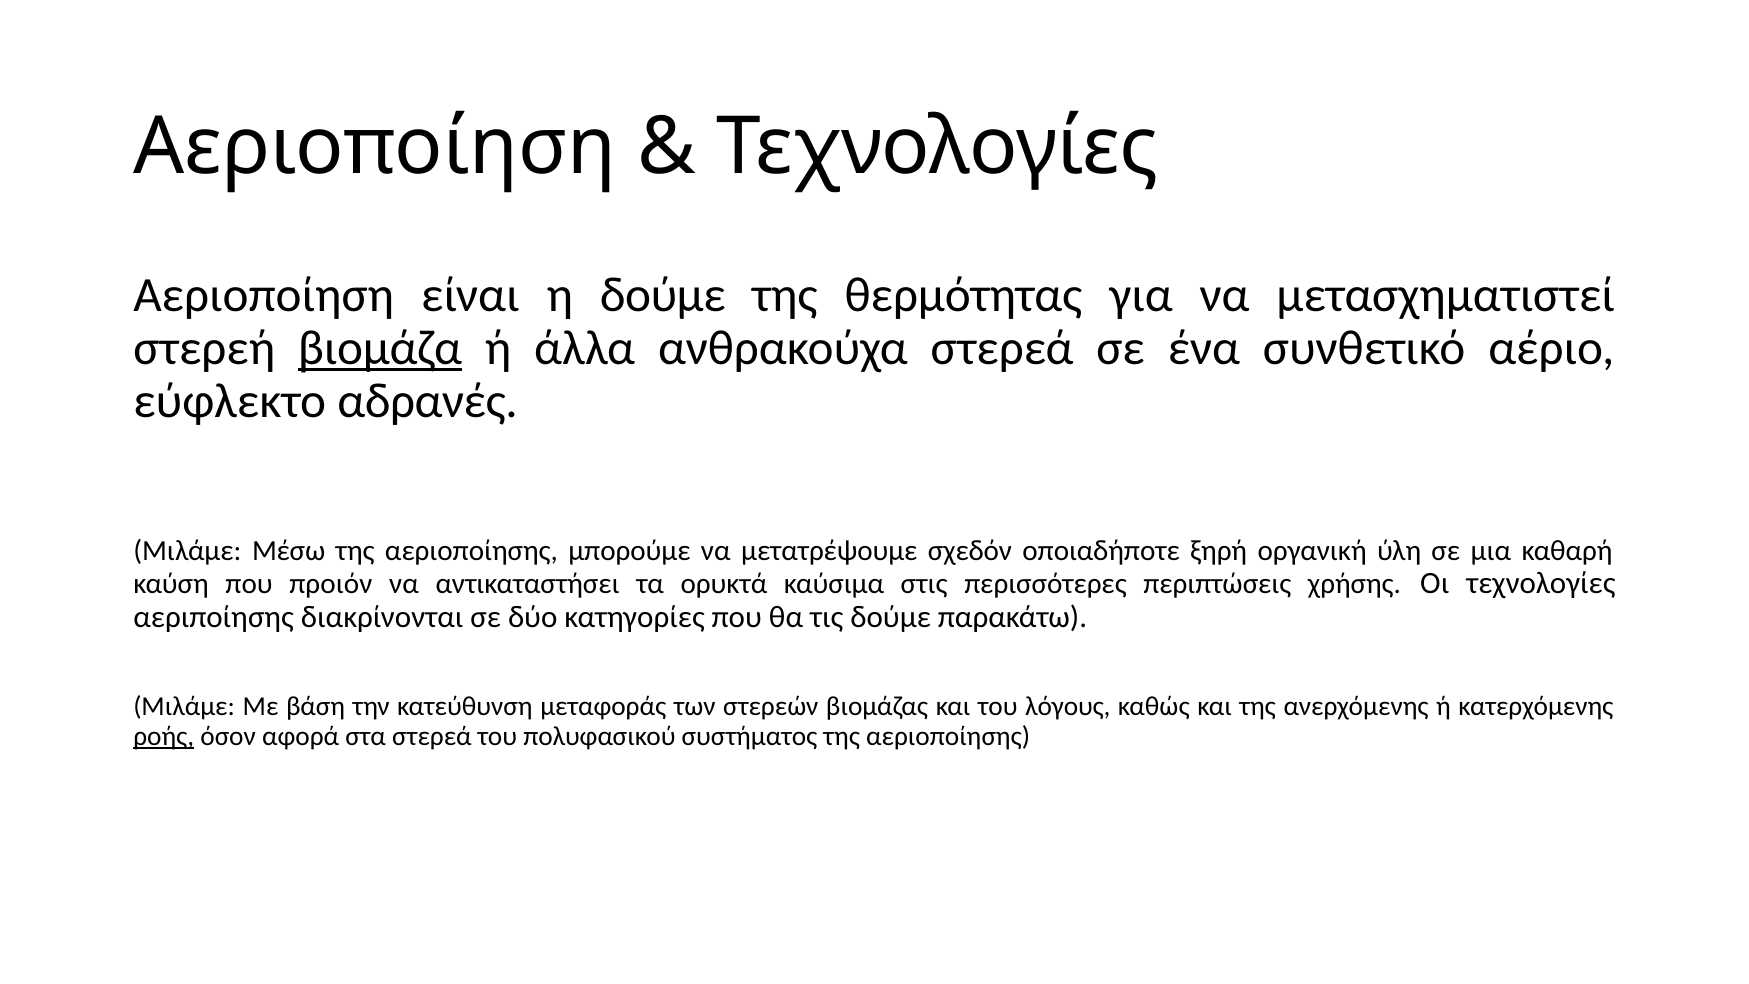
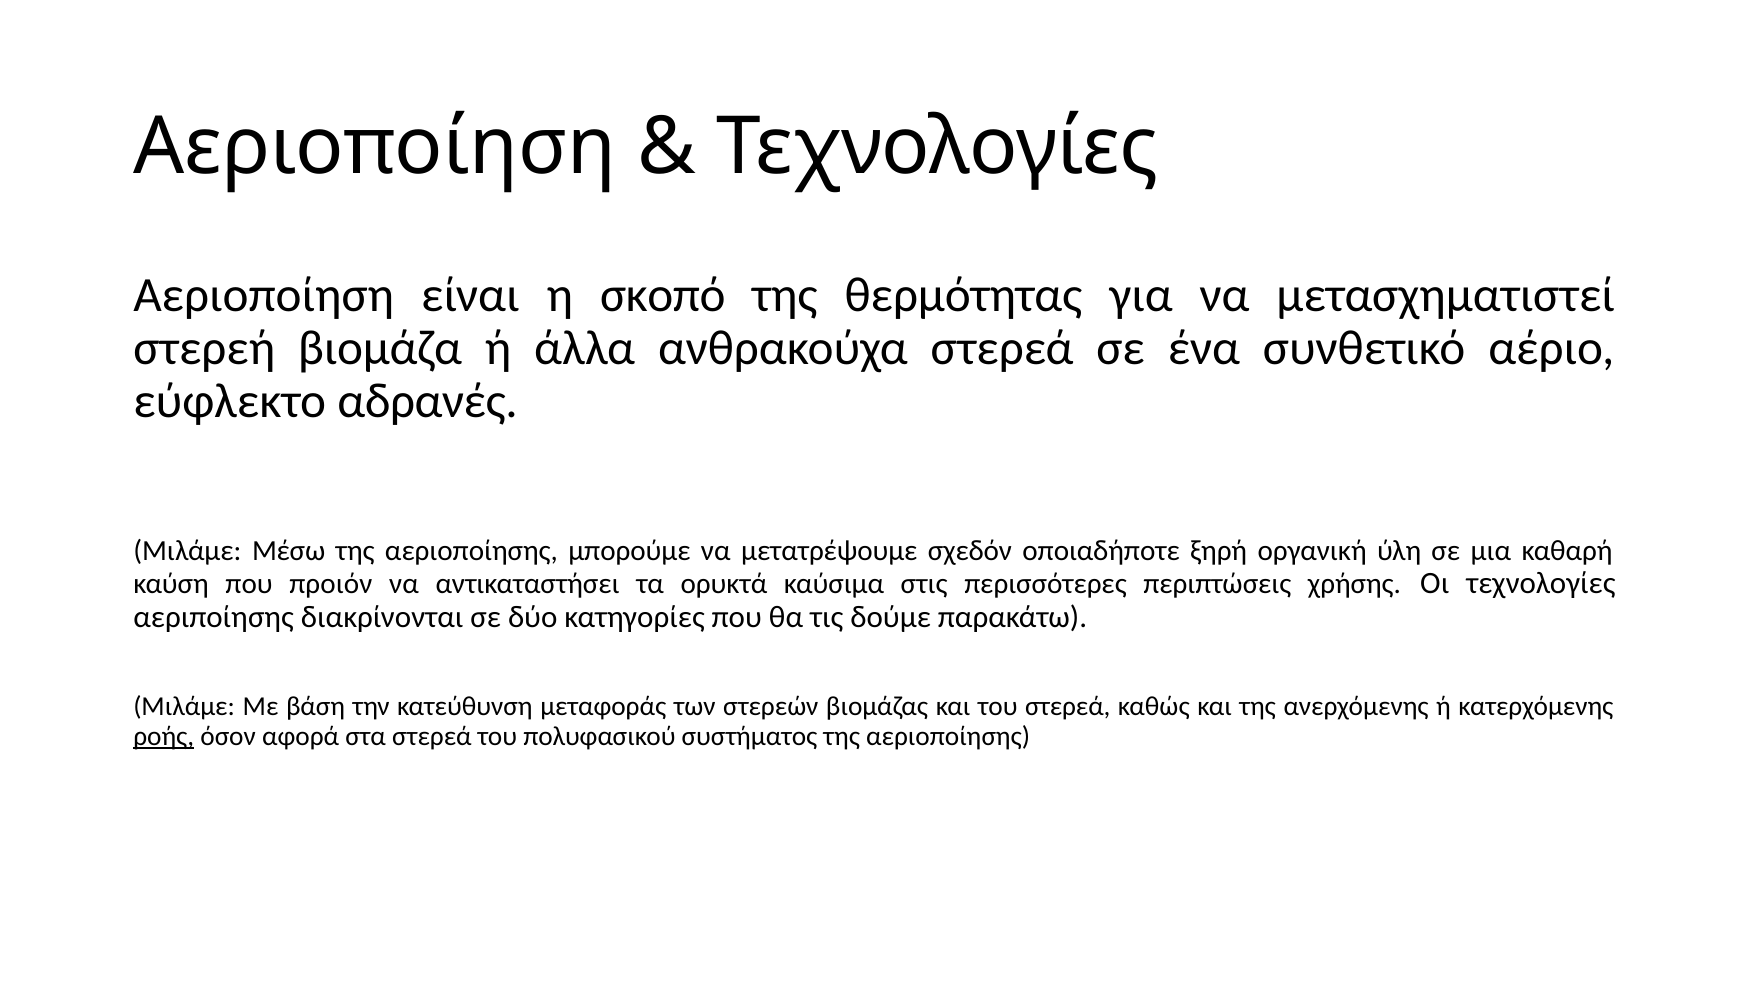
η δούμε: δούμε -> σκοπό
βιομάζα underline: present -> none
του λόγους: λόγους -> στερεά
